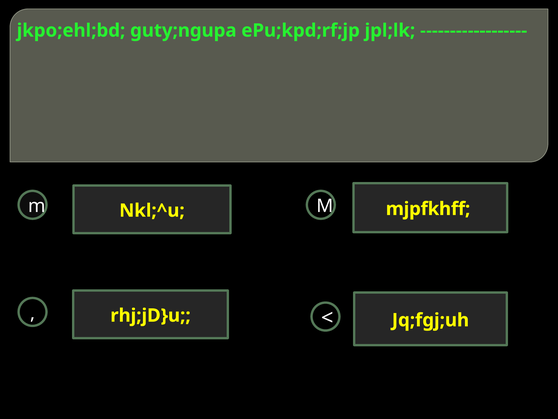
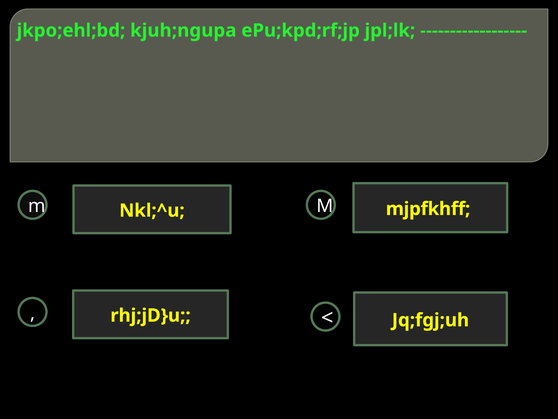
guty;ngupa: guty;ngupa -> kjuh;ngupa
